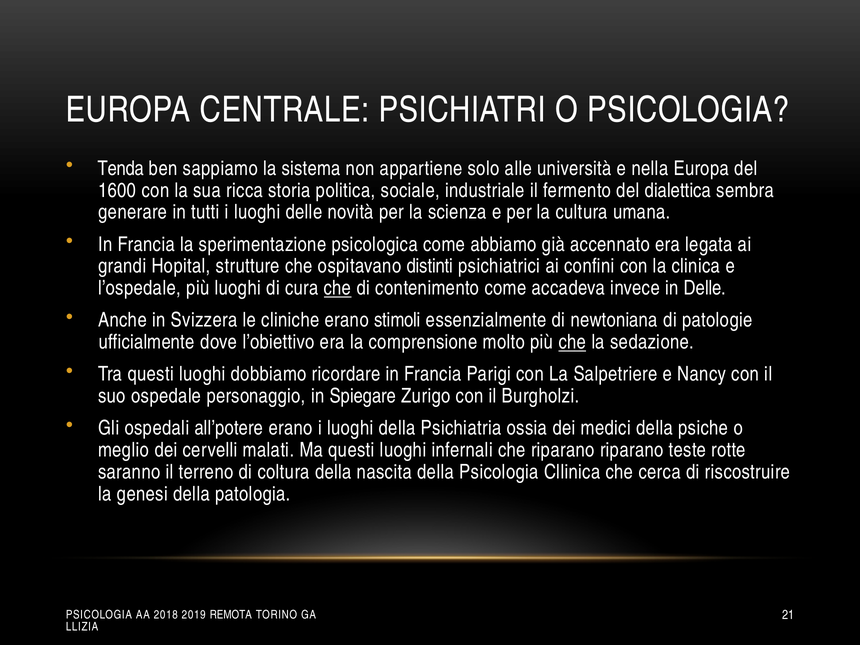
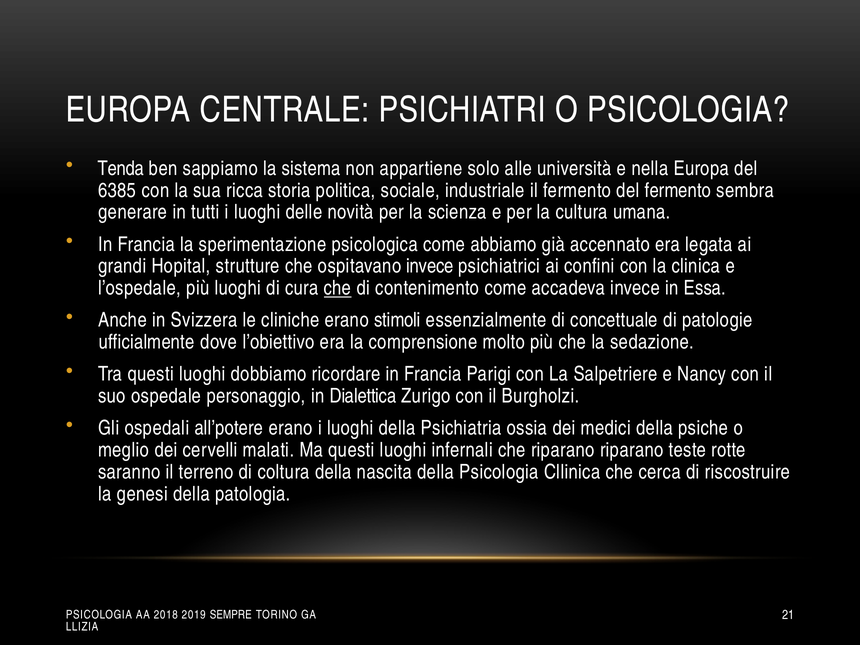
1600: 1600 -> 6385
del dialettica: dialettica -> fermento
ospitavano distinti: distinti -> invece
in Delle: Delle -> Essa
newtoniana: newtoniana -> concettuale
che at (572, 342) underline: present -> none
Spiegare: Spiegare -> Dialettica
REMOTA: REMOTA -> SEMPRE
